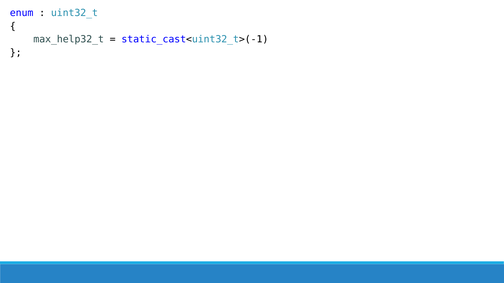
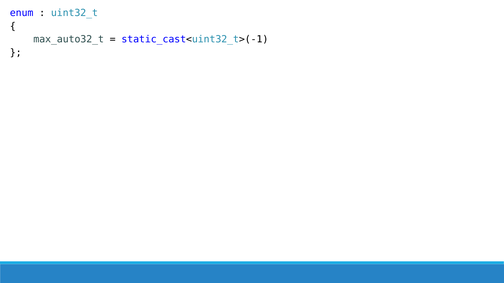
max_help32_t: max_help32_t -> max_auto32_t
